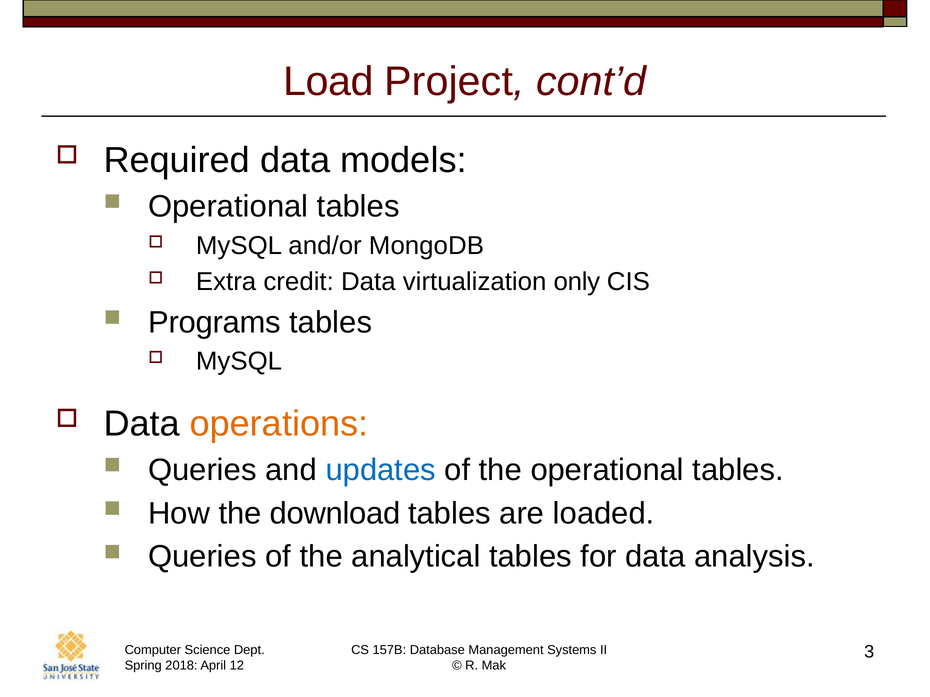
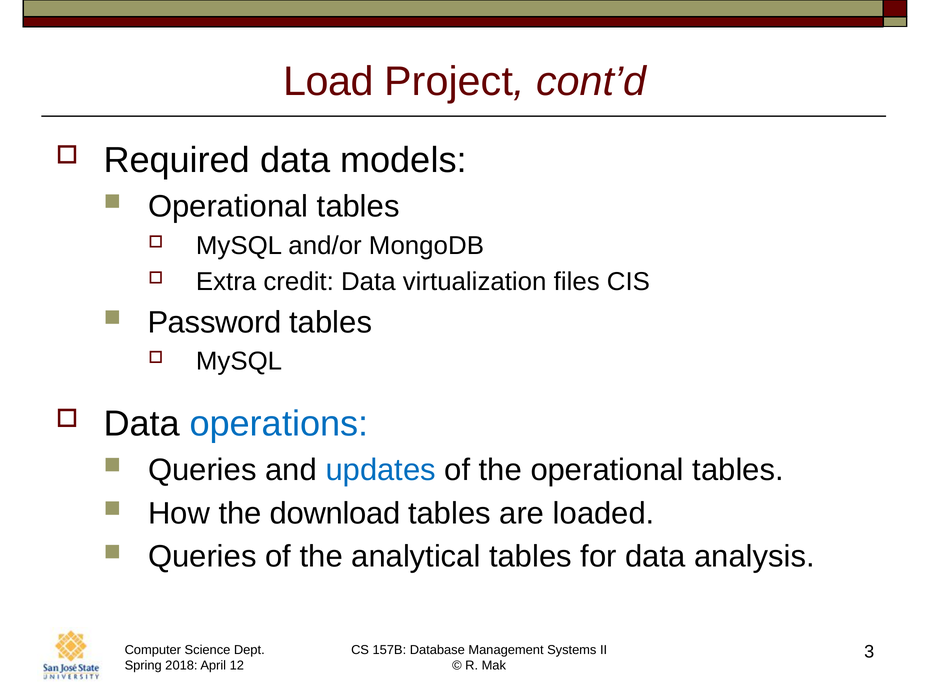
only: only -> files
Programs: Programs -> Password
operations colour: orange -> blue
